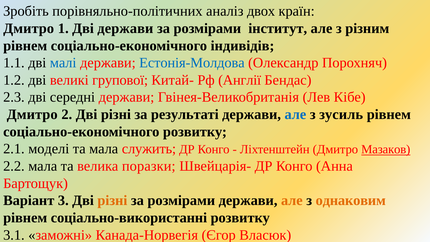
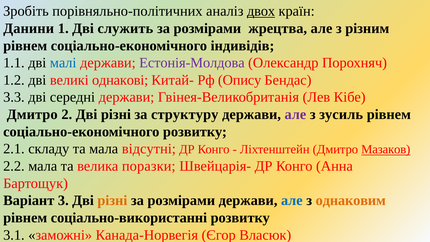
двох underline: none -> present
Дмитро at (29, 28): Дмитро -> Данини
Дві держави: держави -> служить
інститут: інститут -> жрецтва
Естонія-Молдова colour: blue -> purple
групової: групової -> однакові
Англії: Англії -> Опису
2.3: 2.3 -> 3.3
результаті: результаті -> структуру
але at (295, 114) colour: blue -> purple
моделі: моделі -> складу
служить: служить -> відсутні
але at (292, 200) colour: orange -> blue
